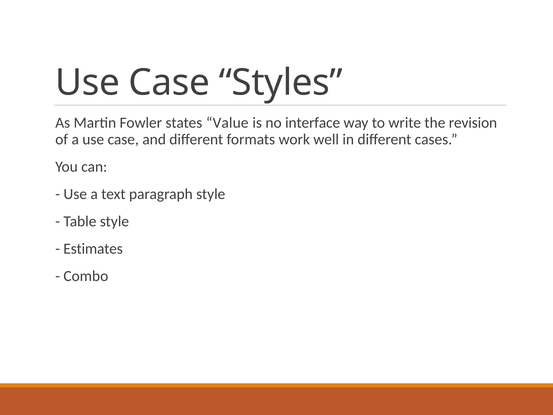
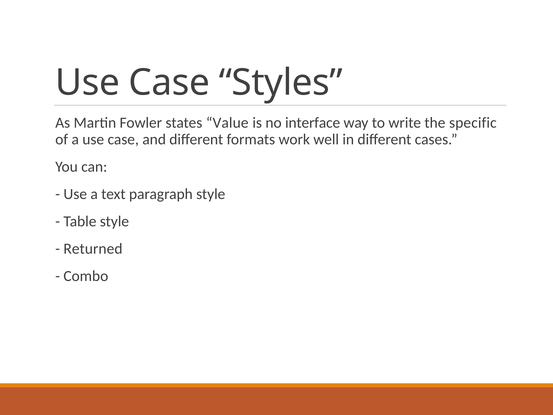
revision: revision -> specific
Estimates: Estimates -> Returned
